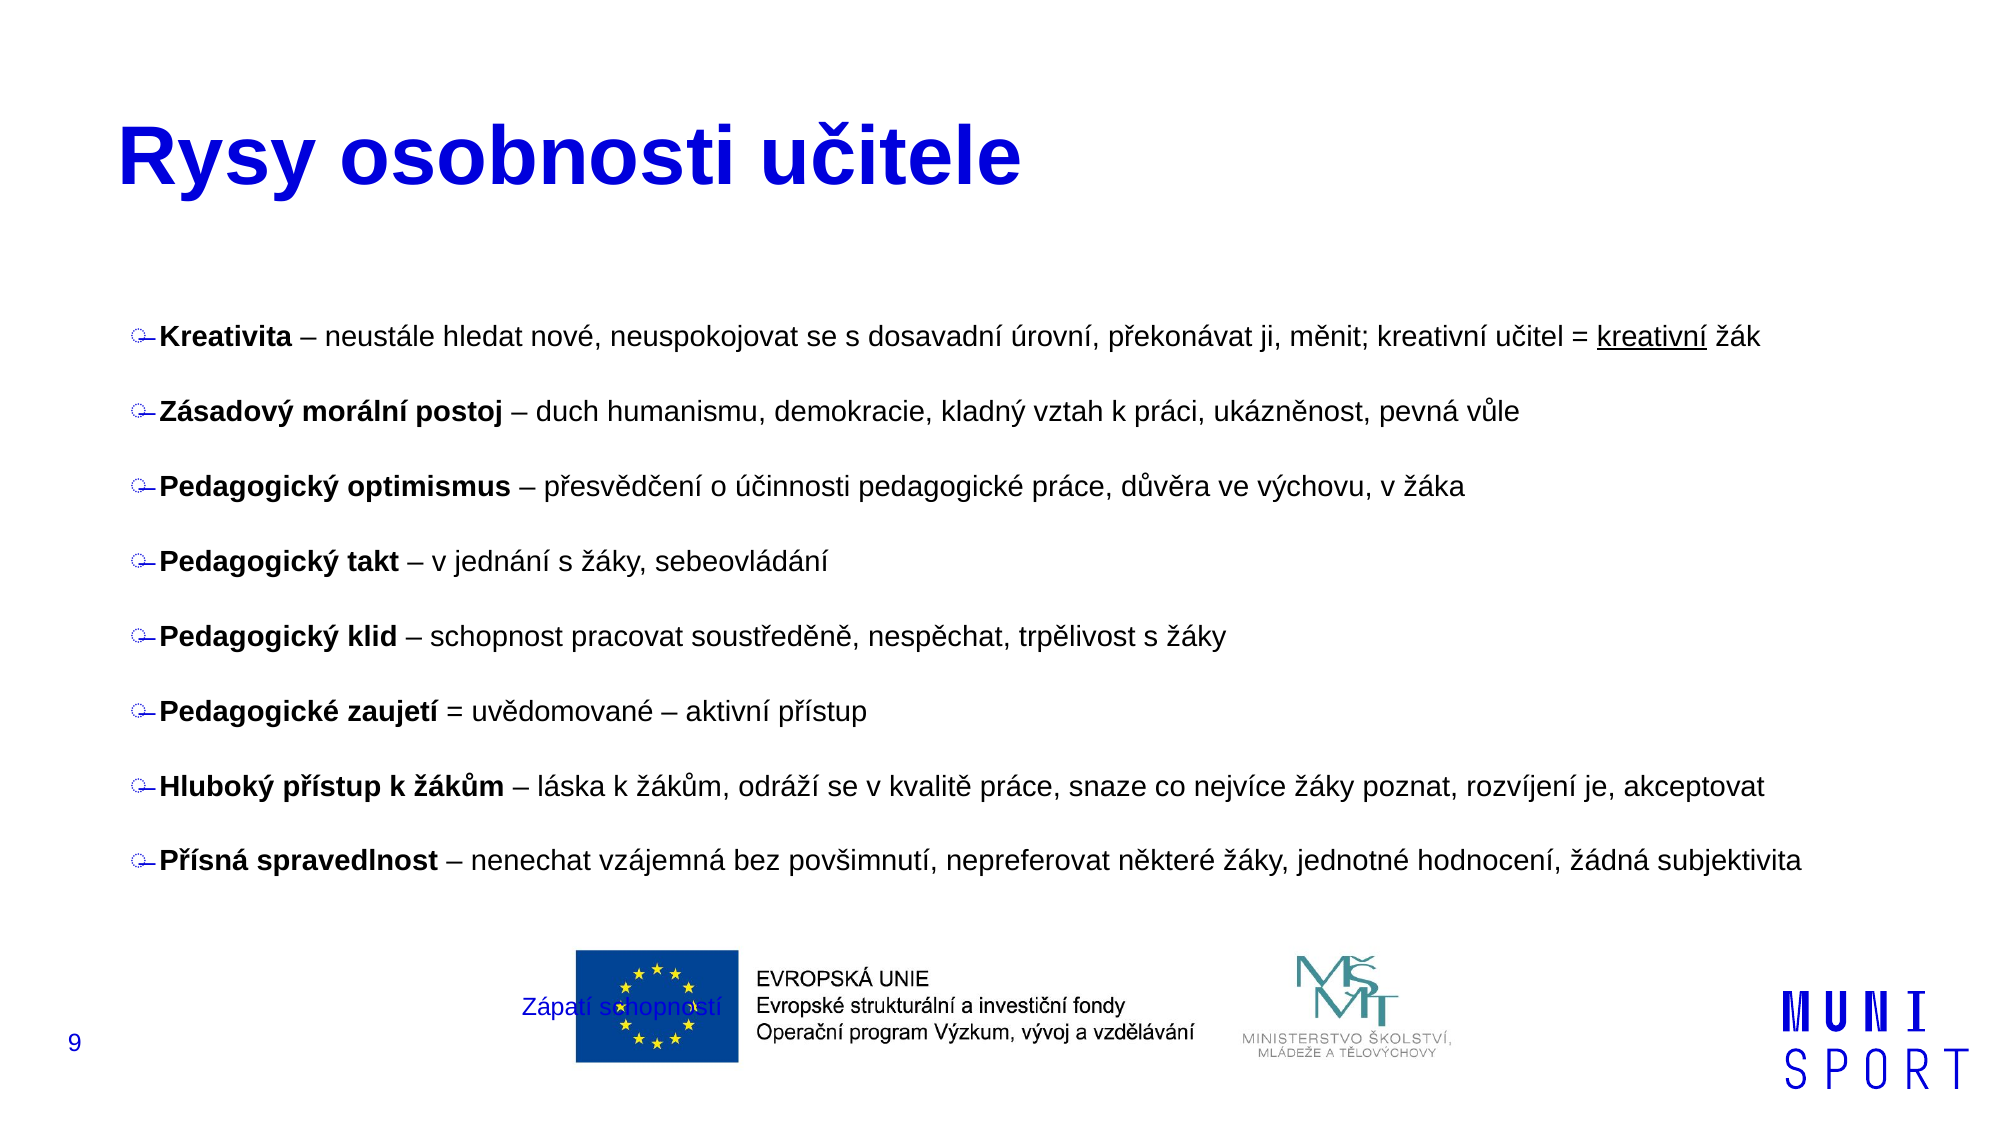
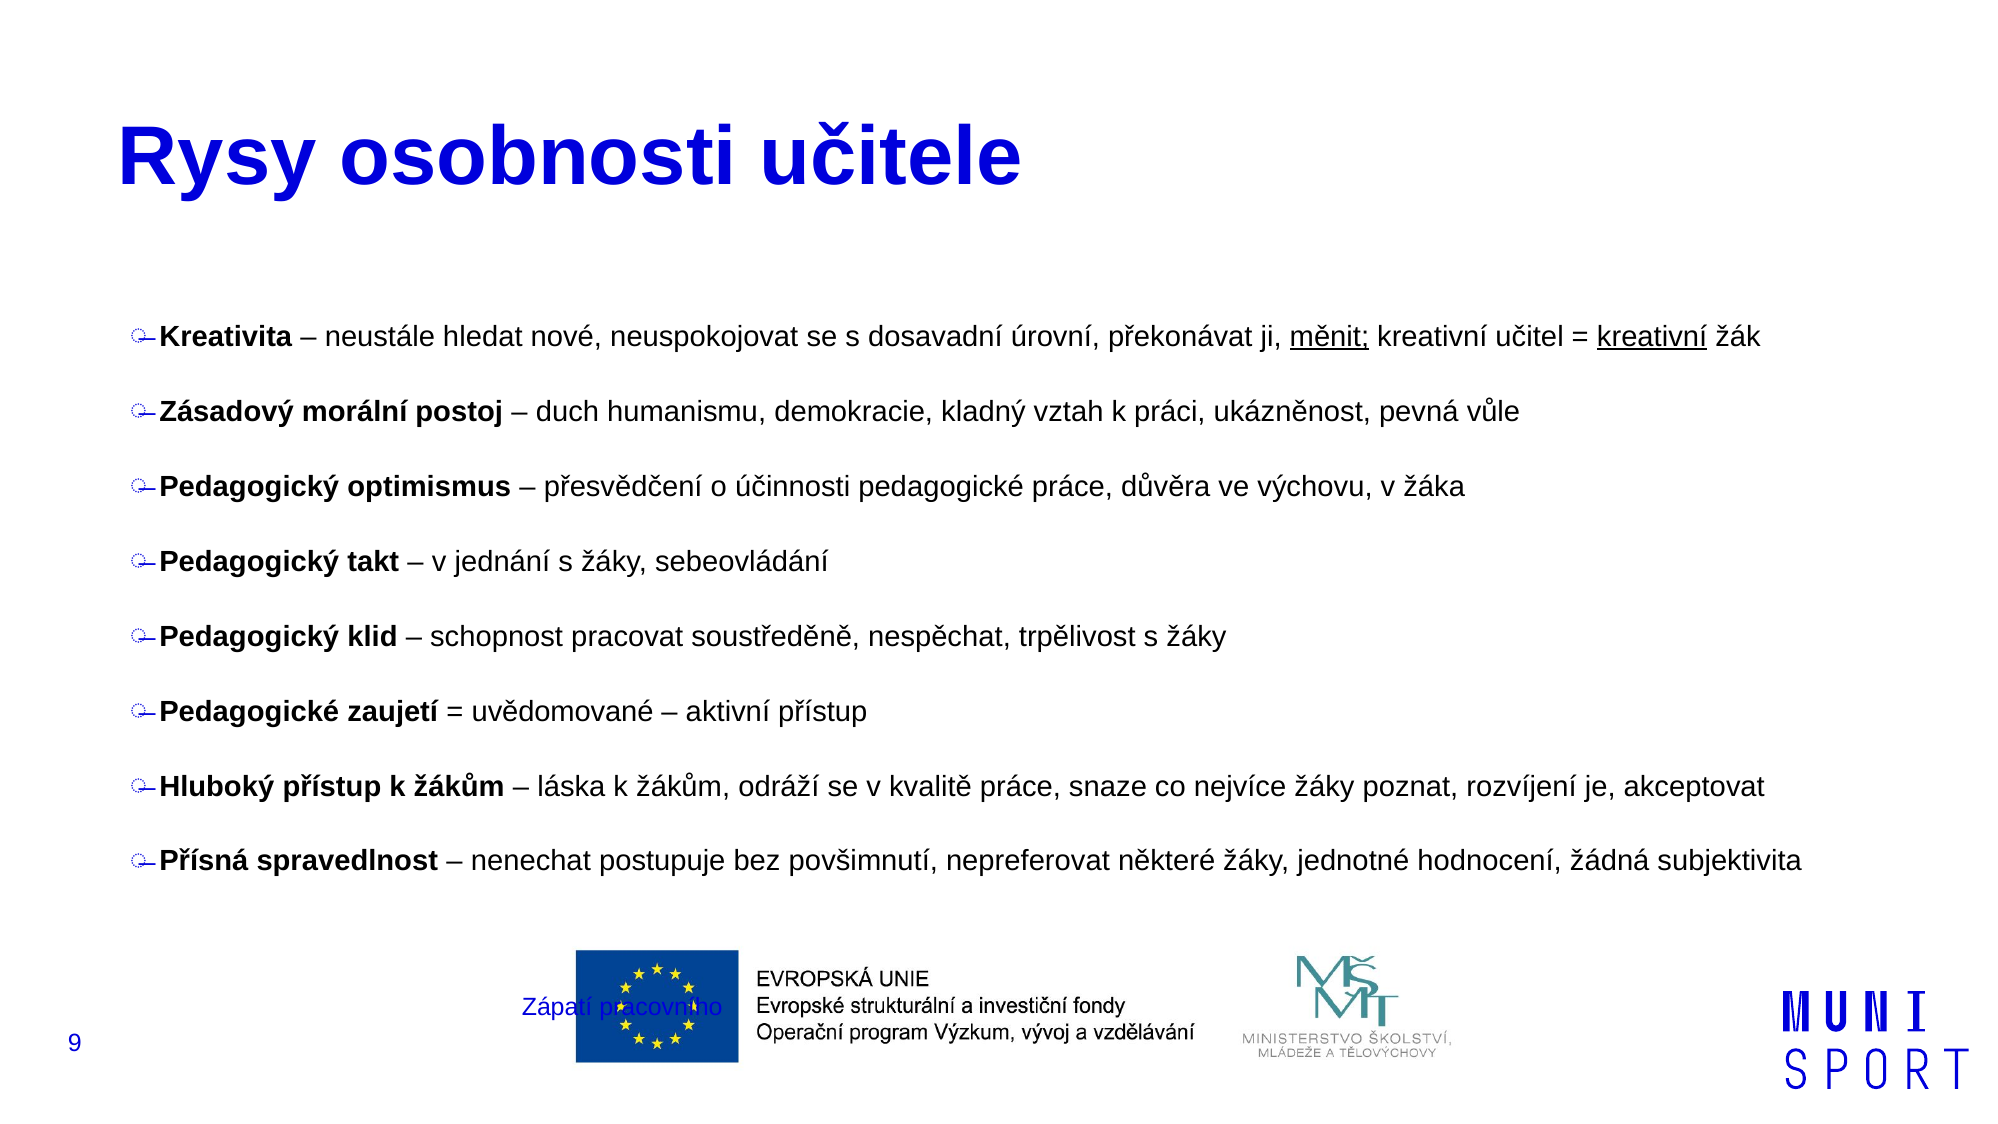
měnit underline: none -> present
vzájemná: vzájemná -> postupuje
schopností: schopností -> pracovního
